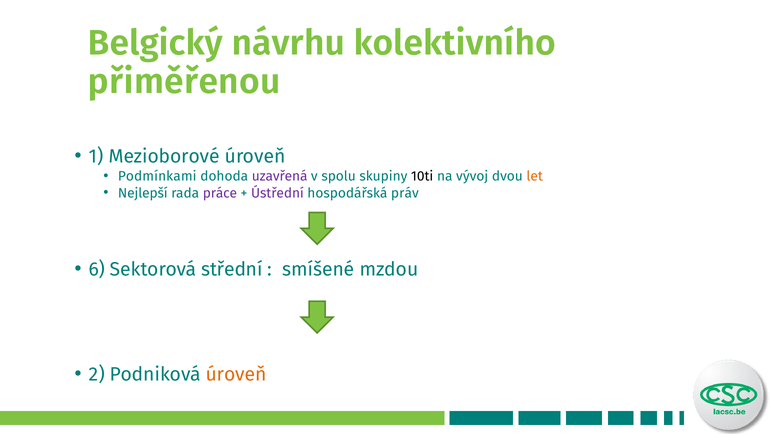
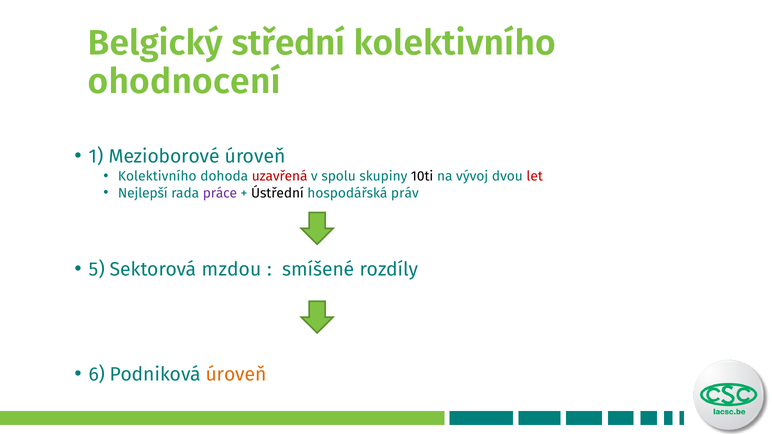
návrhu: návrhu -> střední
přiměřenou: přiměřenou -> ohodnocení
Podmínkami at (157, 176): Podmínkami -> Kolektivního
uzavřená colour: purple -> red
let colour: orange -> red
Ústřední colour: purple -> black
6: 6 -> 5
střední: střední -> mzdou
mzdou: mzdou -> rozdíly
2: 2 -> 6
